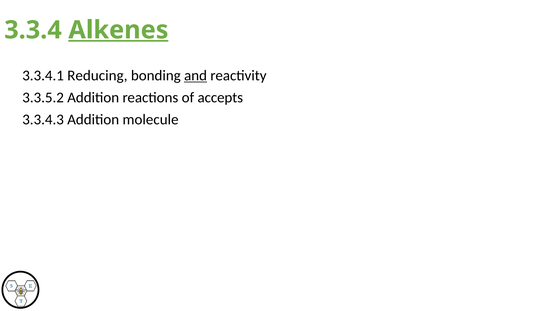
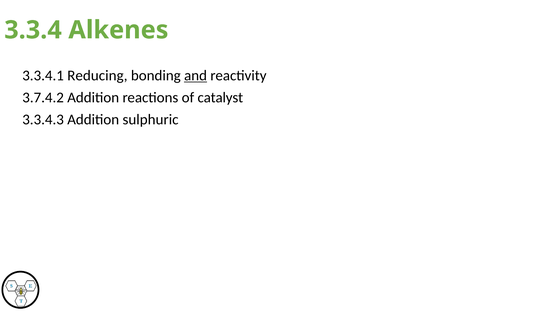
Alkenes underline: present -> none
3.3.5.2: 3.3.5.2 -> 3.7.4.2
accepts: accepts -> catalyst
molecule: molecule -> sulphuric
